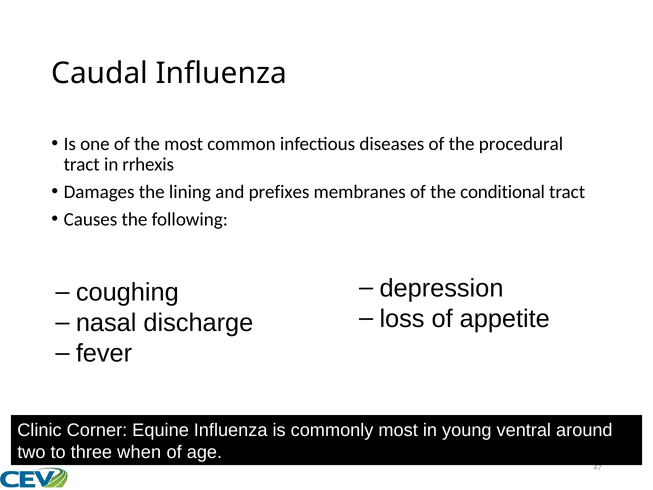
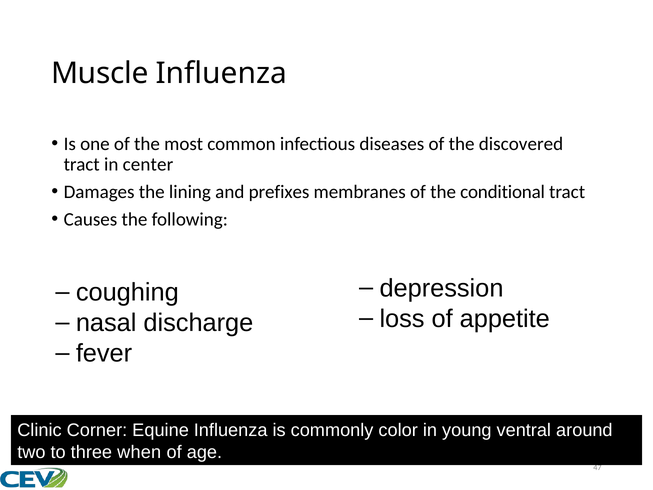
Caudal: Caudal -> Muscle
procedural: procedural -> discovered
rrhexis: rrhexis -> center
commonly most: most -> color
